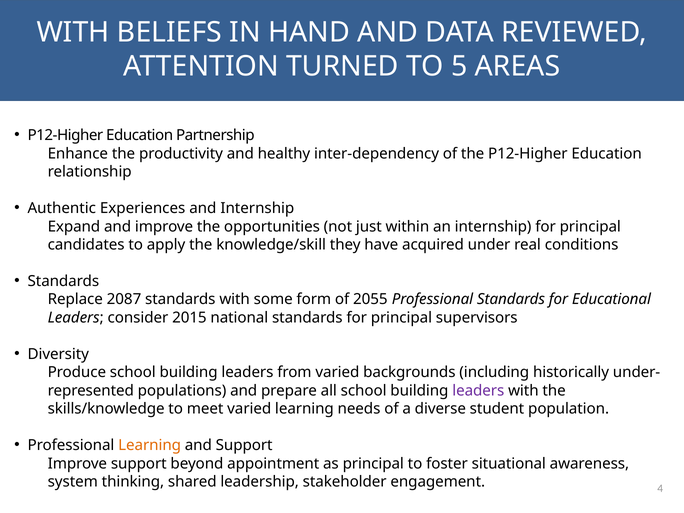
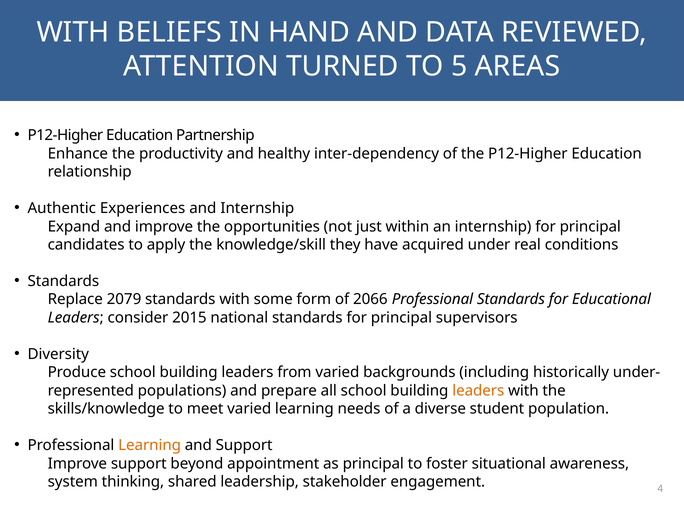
2087: 2087 -> 2079
2055: 2055 -> 2066
leaders at (478, 391) colour: purple -> orange
